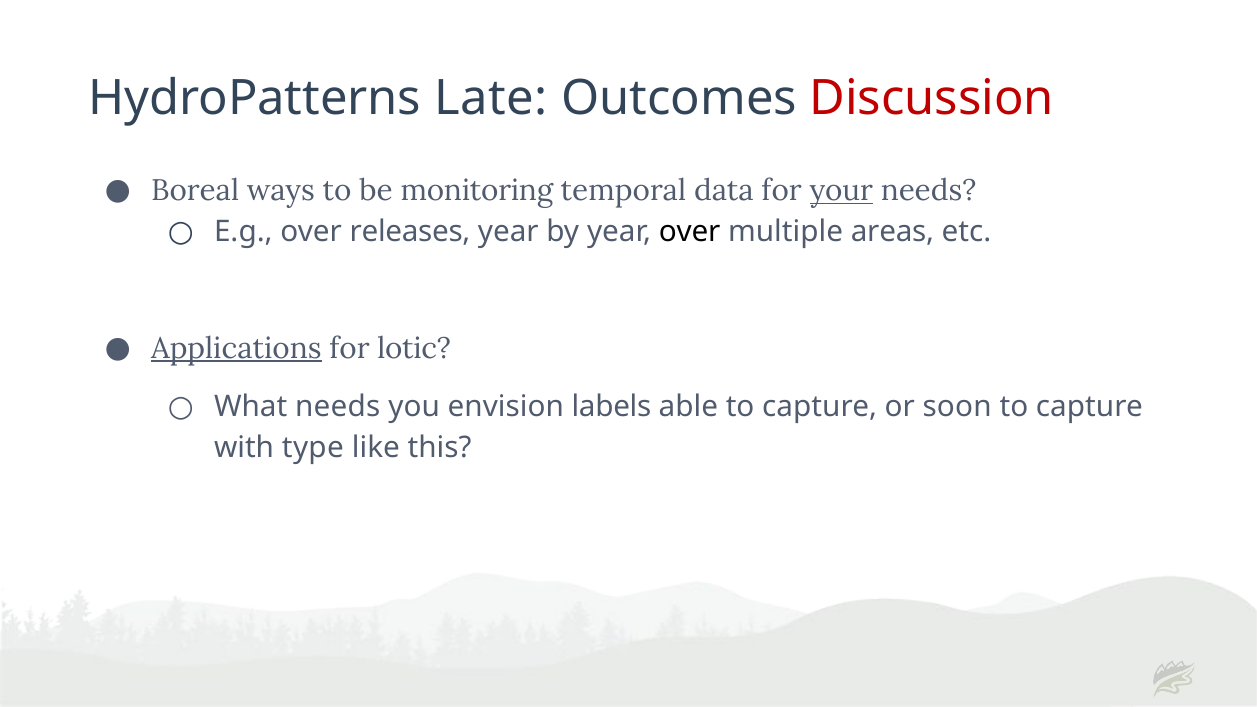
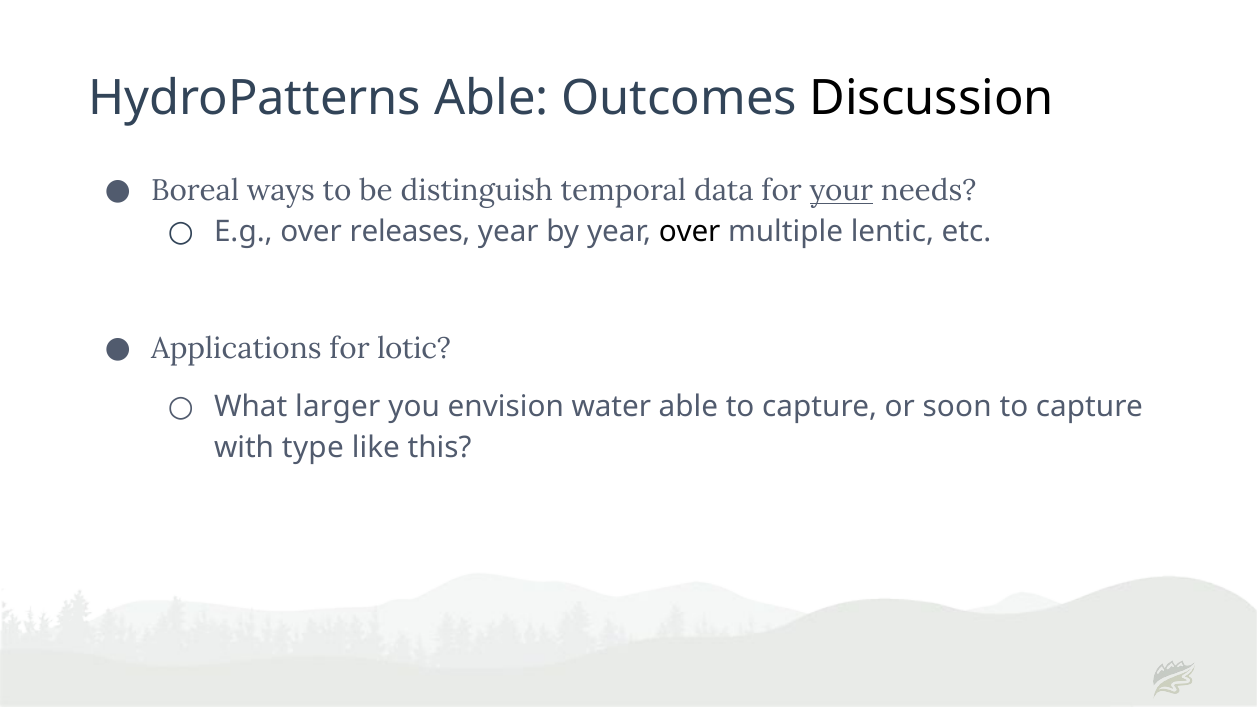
HydroPatterns Late: Late -> Able
Discussion colour: red -> black
monitoring: monitoring -> distinguish
areas: areas -> lentic
Applications underline: present -> none
What needs: needs -> larger
labels: labels -> water
